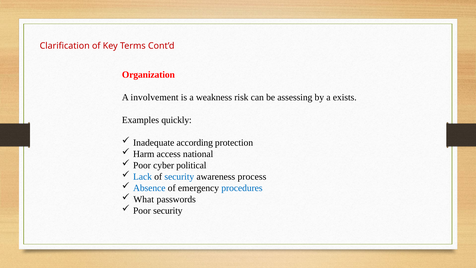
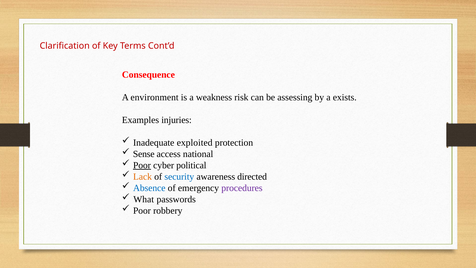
Organization: Organization -> Consequence
involvement: involvement -> environment
quickly: quickly -> injuries
according: according -> exploited
Harm: Harm -> Sense
Poor at (142, 165) underline: none -> present
Lack colour: blue -> orange
process: process -> directed
procedures colour: blue -> purple
Poor security: security -> robbery
